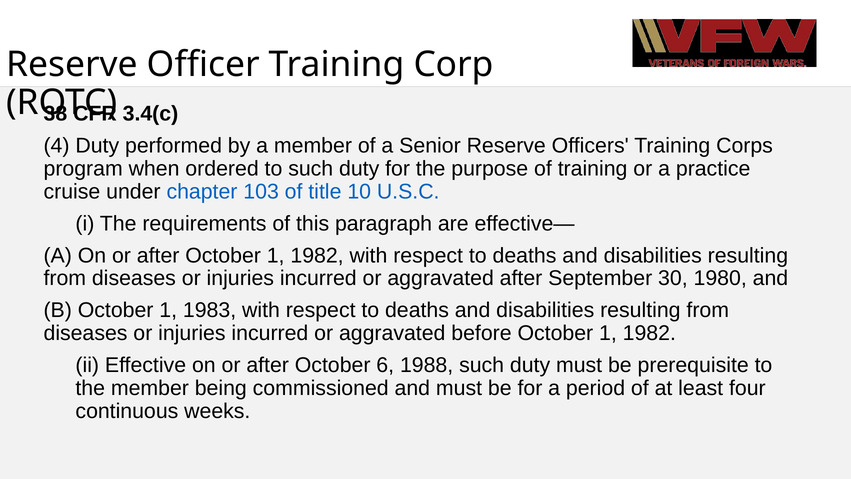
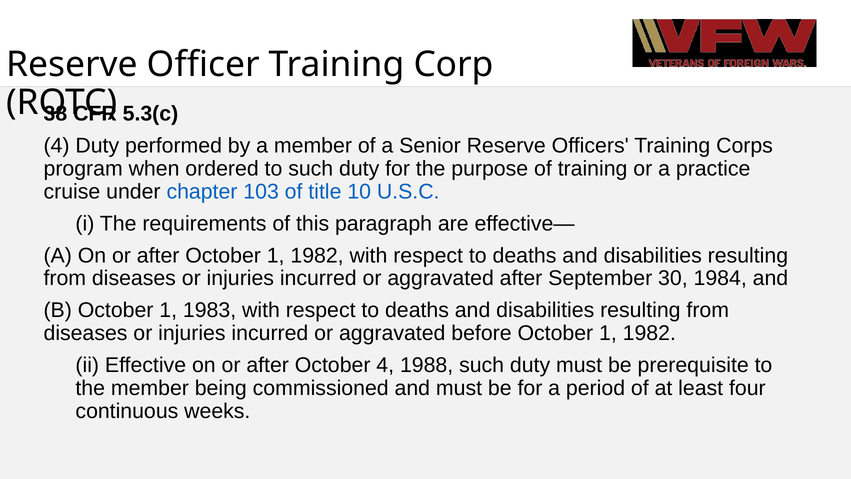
3.4(c: 3.4(c -> 5.3(c
1980: 1980 -> 1984
October 6: 6 -> 4
